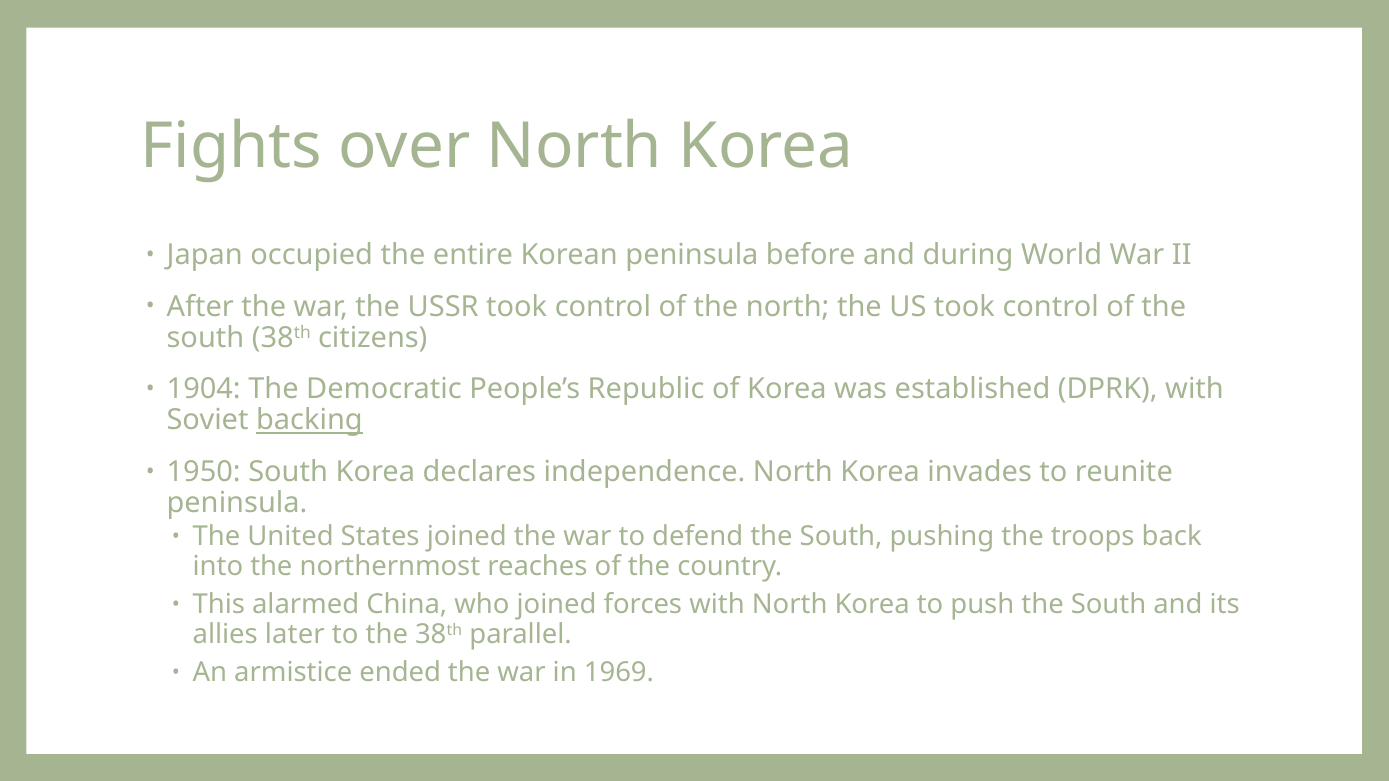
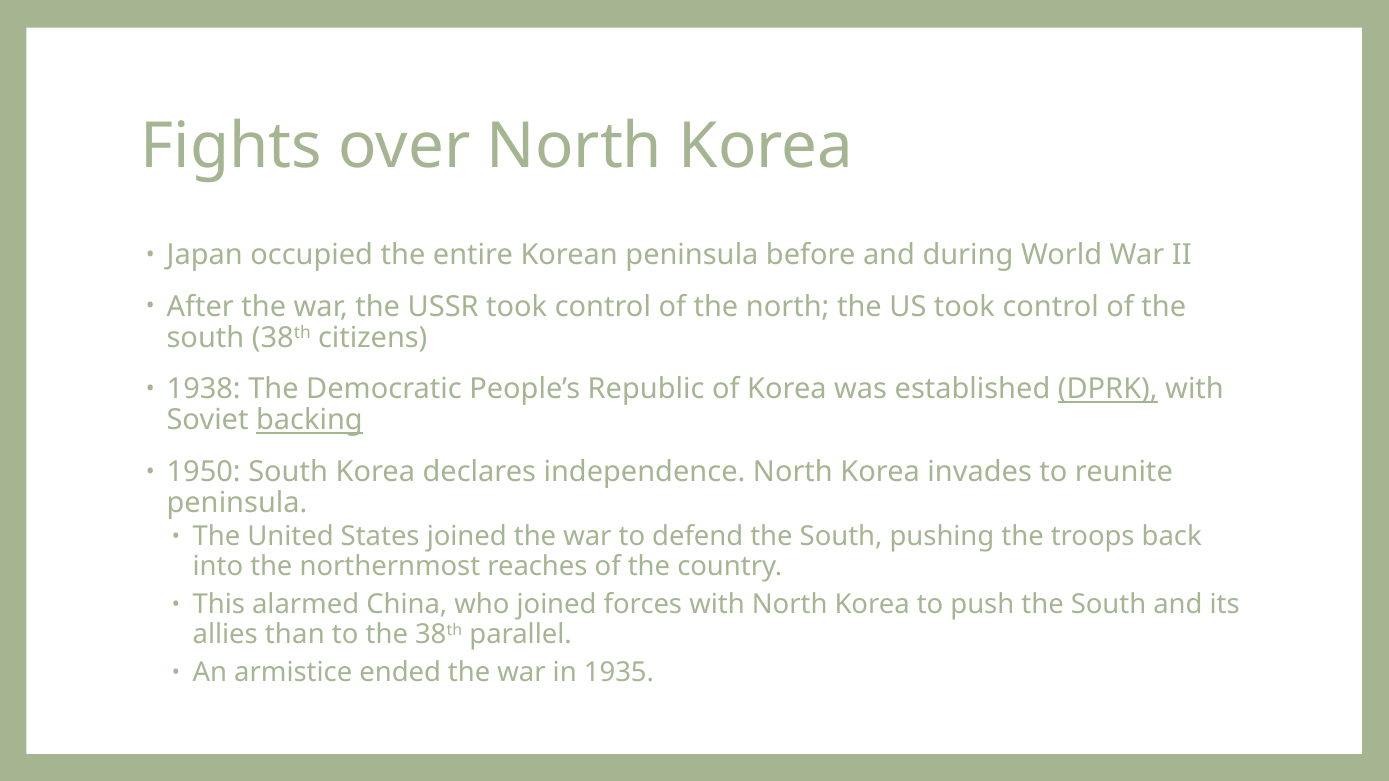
1904: 1904 -> 1938
DPRK underline: none -> present
later: later -> than
1969: 1969 -> 1935
